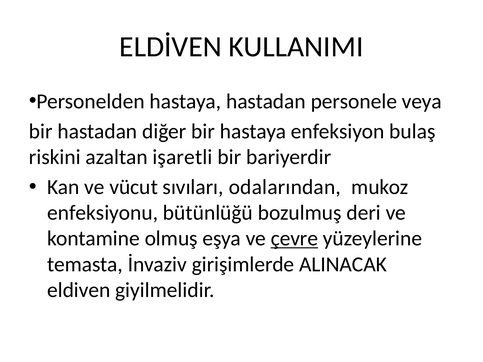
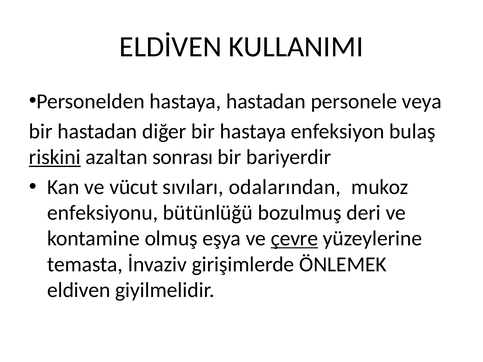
riskini underline: none -> present
işaretli: işaretli -> sonrası
ALINACAK: ALINACAK -> ÖNLEMEK
